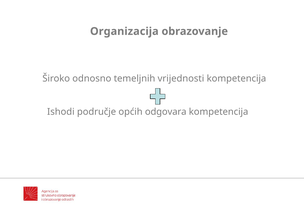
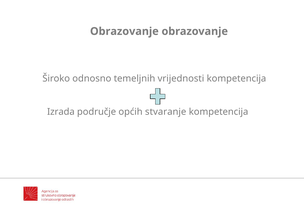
Organizacija at (124, 31): Organizacija -> Obrazovanje
Ishodi: Ishodi -> Izrada
odgovara: odgovara -> stvaranje
